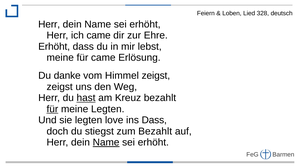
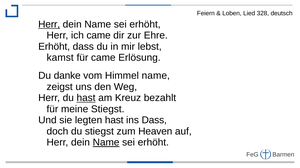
Herr at (49, 24) underline: none -> present
meine at (60, 58): meine -> kamst
Himmel zeigst: zeigst -> name
für at (52, 110) underline: present -> none
meine Legten: Legten -> Stiegst
legten love: love -> hast
zum Bezahlt: Bezahlt -> Heaven
